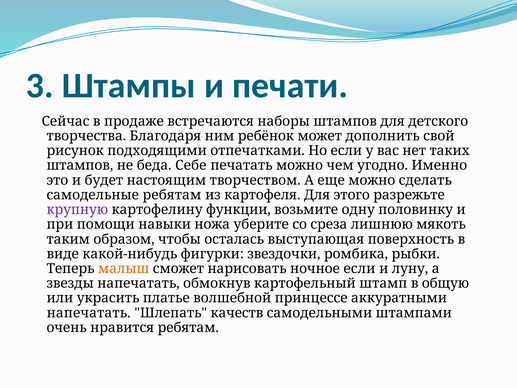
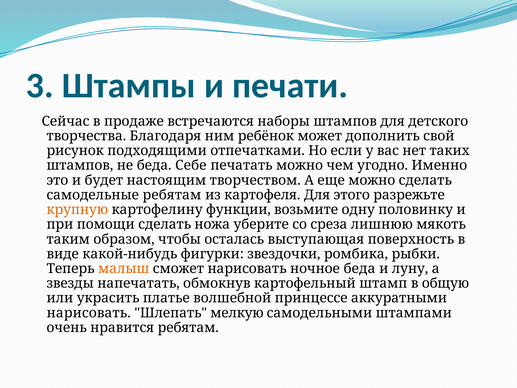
крупную colour: purple -> orange
помощи навыки: навыки -> сделать
ночное если: если -> беда
напечатать at (89, 313): напечатать -> нарисовать
качеств: качеств -> мелкую
